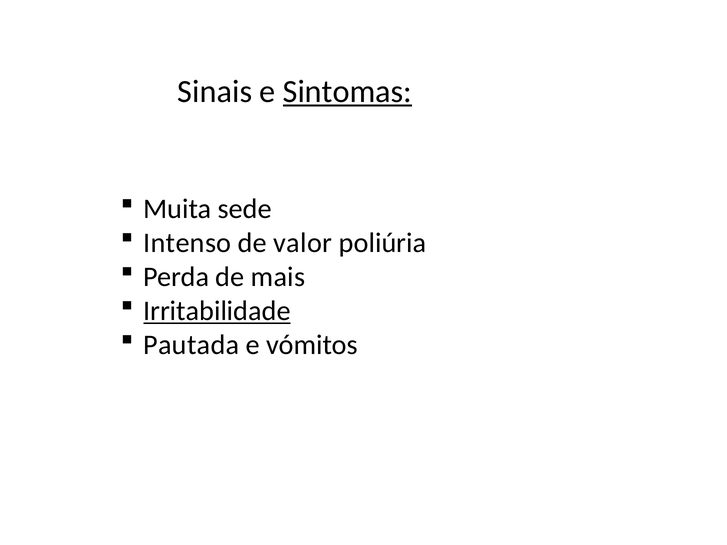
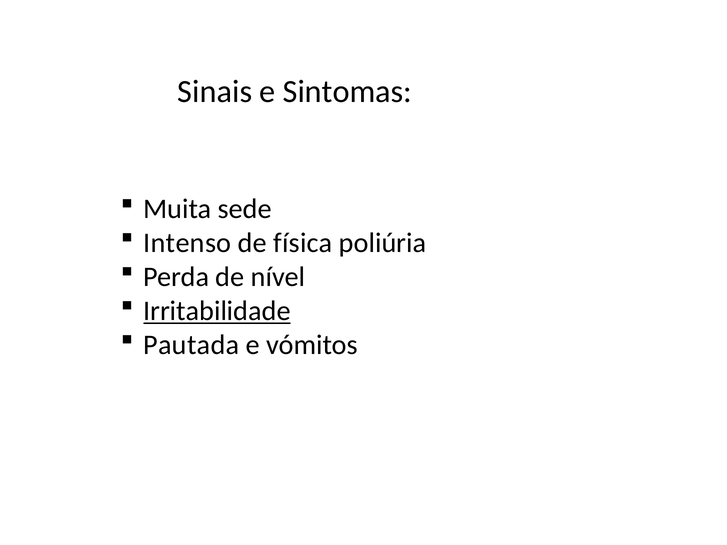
Sintomas underline: present -> none
valor: valor -> física
mais: mais -> nível
